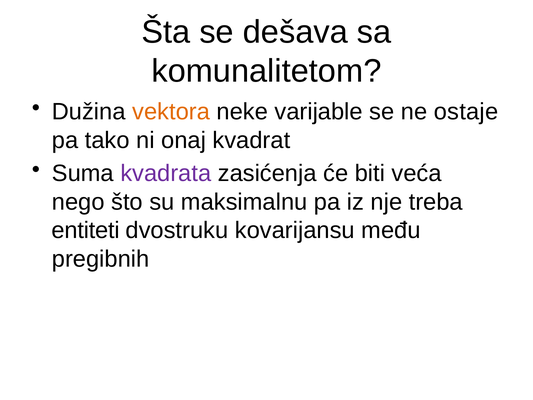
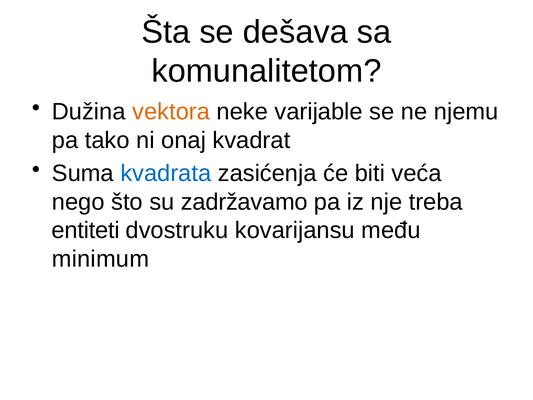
ostaje: ostaje -> njemu
kvadrata colour: purple -> blue
maksimalnu: maksimalnu -> zadržavamo
pregibnih: pregibnih -> minimum
